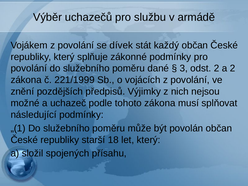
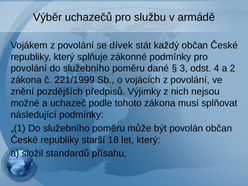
odst 2: 2 -> 4
spojených: spojených -> standardů
